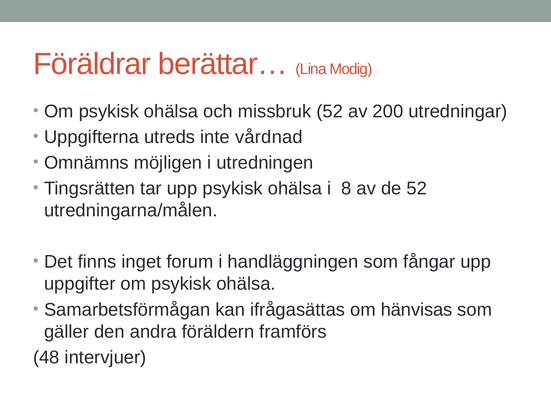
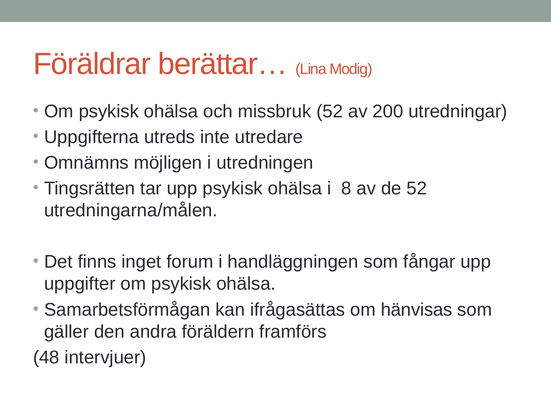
vårdnad: vårdnad -> utredare
